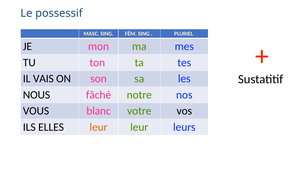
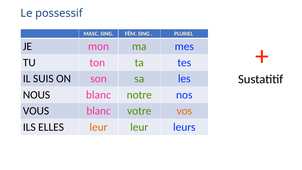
VAIS: VAIS -> SUIS
NOUS fâché: fâché -> blanc
vos colour: black -> orange
